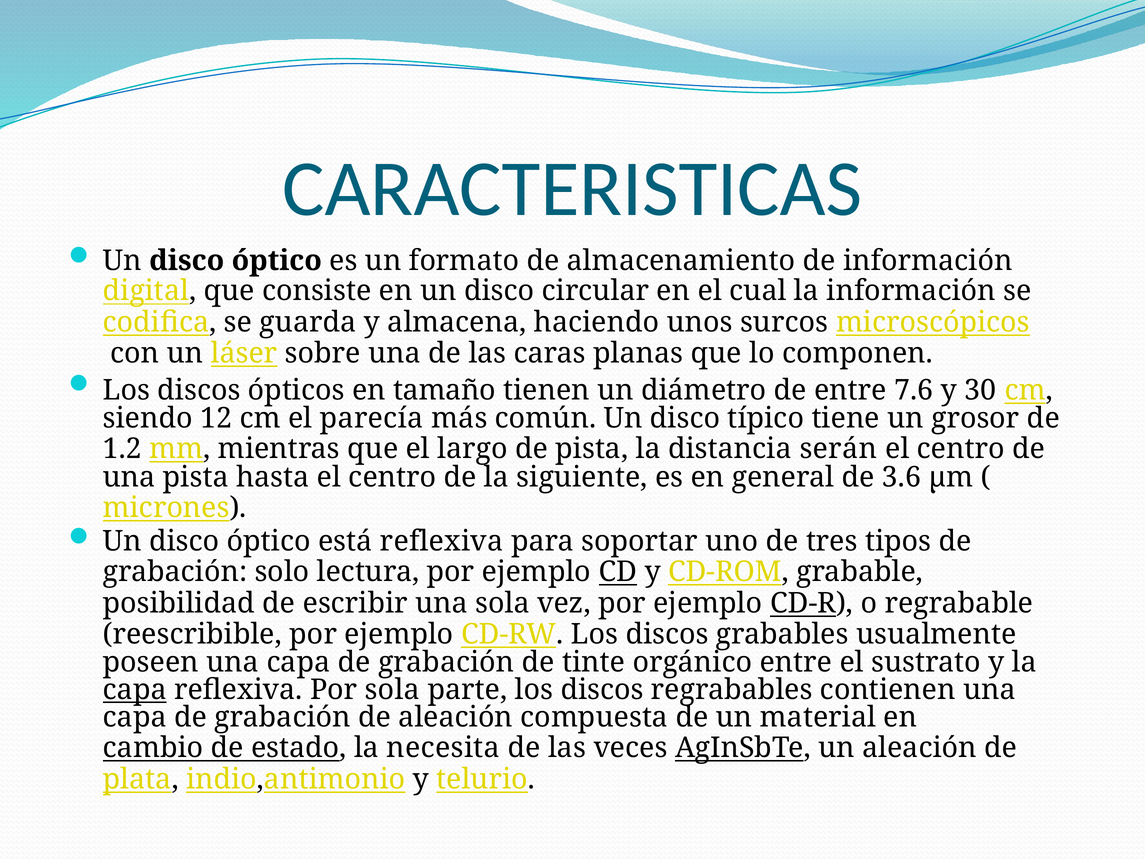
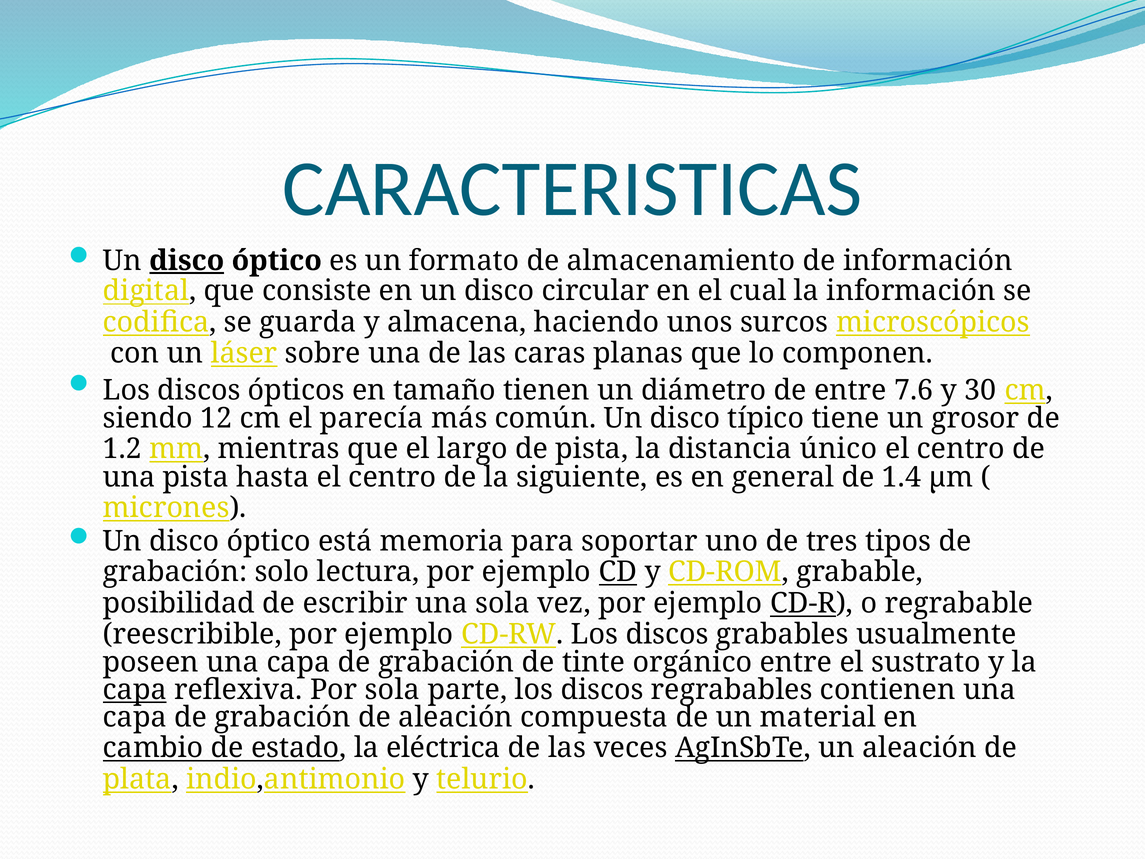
disco at (187, 261) underline: none -> present
serán: serán -> único
3.6: 3.6 -> 1.4
está reflexiva: reflexiva -> memoria
necesita: necesita -> eléctrica
